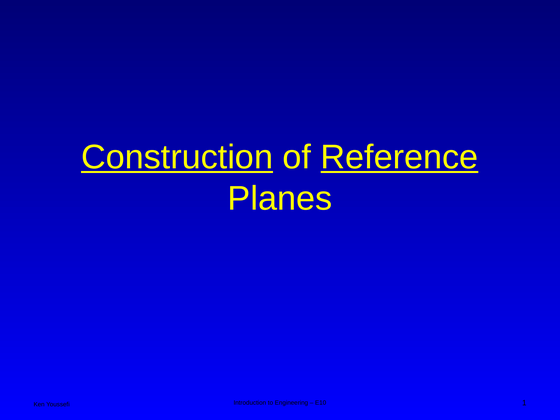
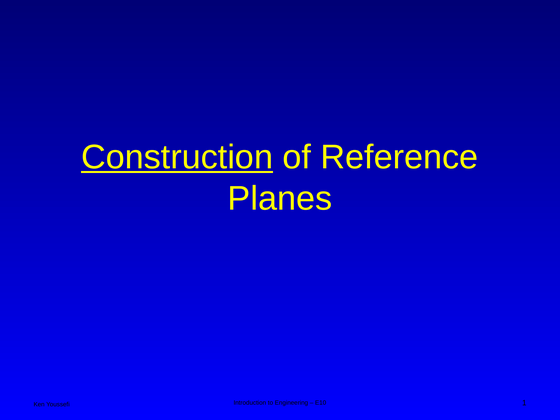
Reference underline: present -> none
